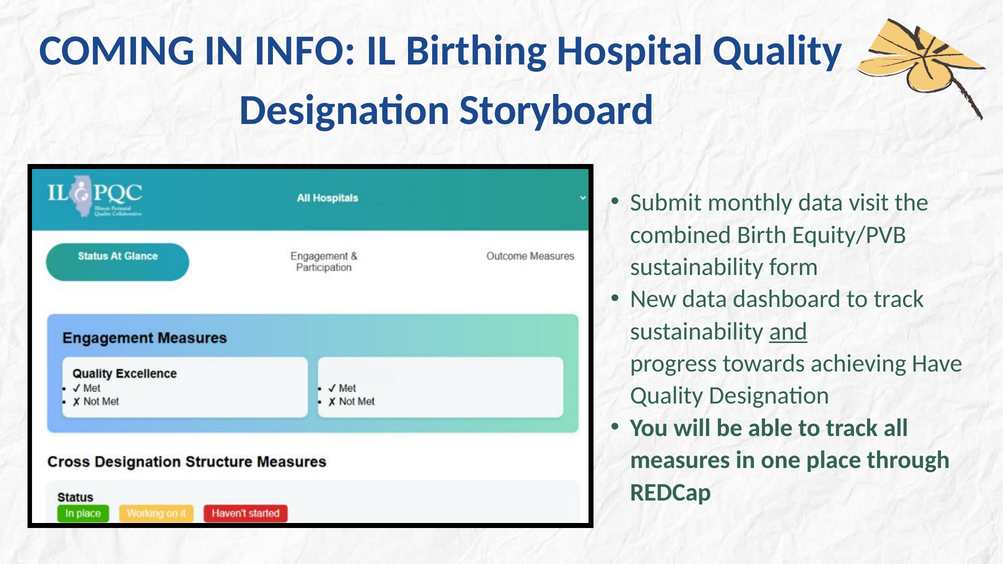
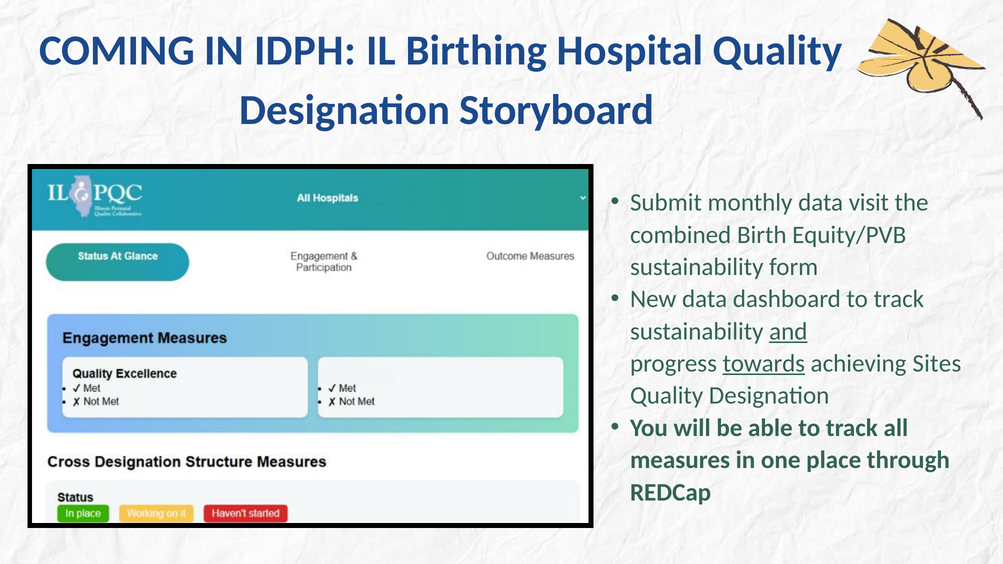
INFO: INFO -> IDPH
towards underline: none -> present
Have: Have -> Sites
